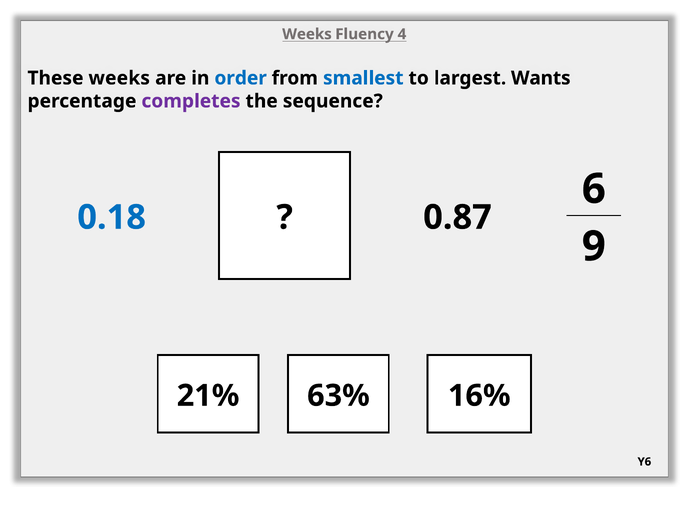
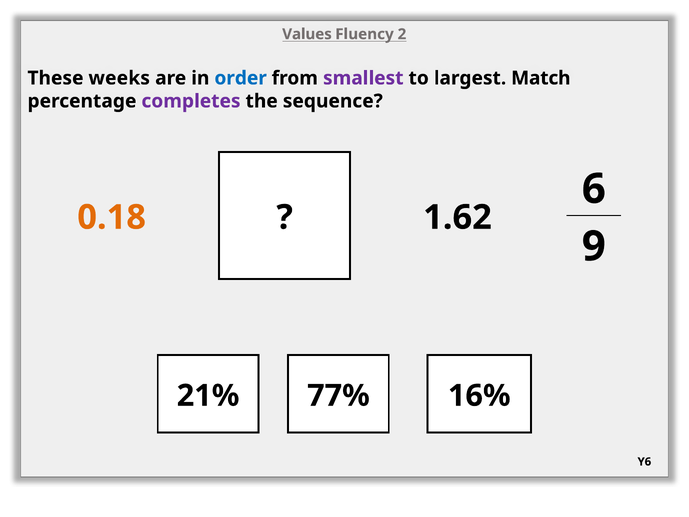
Weeks at (307, 34): Weeks -> Values
4: 4 -> 2
smallest colour: blue -> purple
Wants: Wants -> Match
0.18 colour: blue -> orange
0.87: 0.87 -> 1.62
63%: 63% -> 77%
